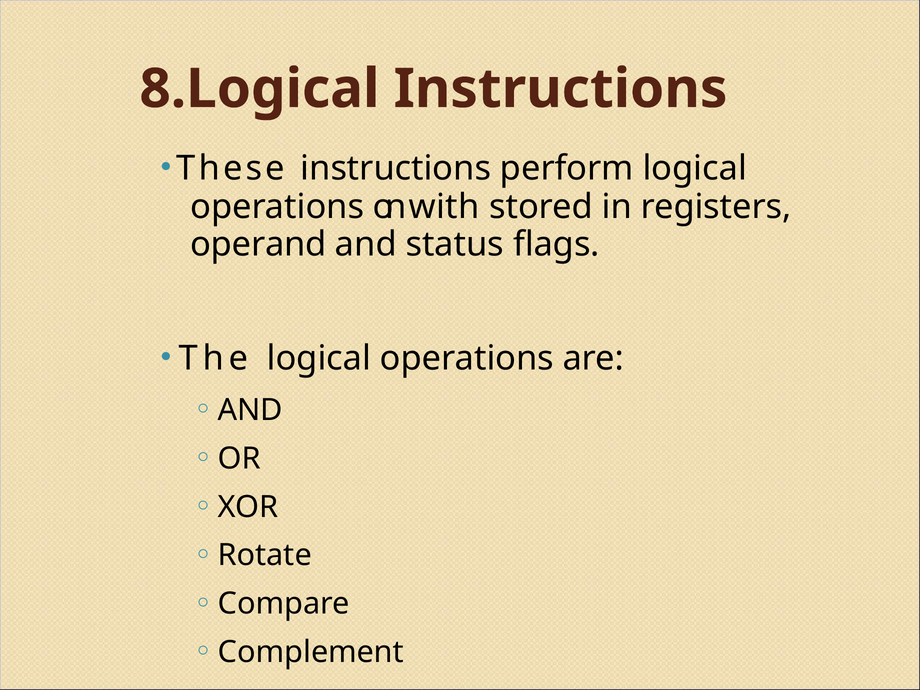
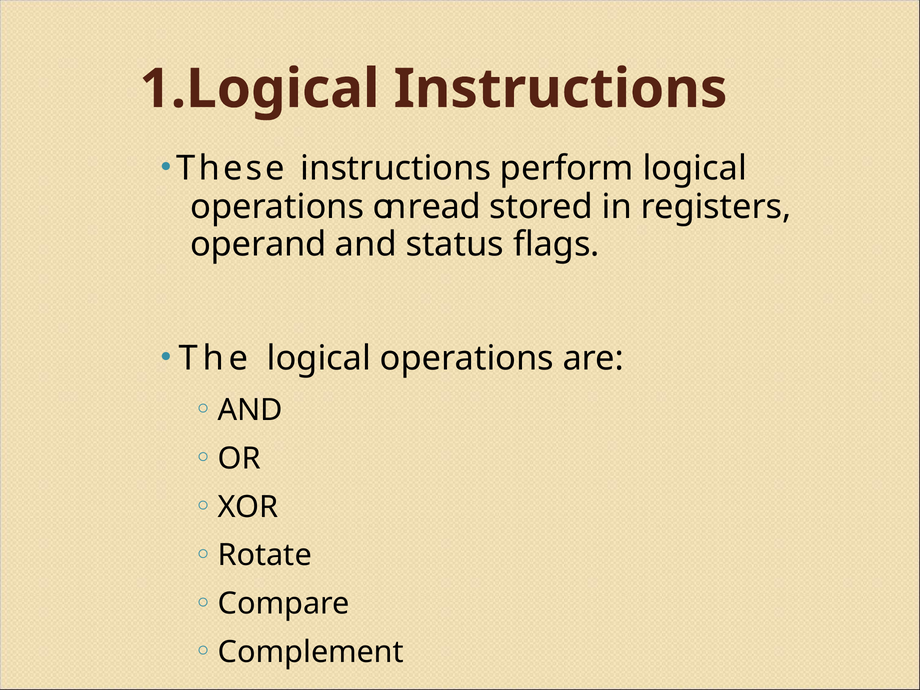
8.Logical: 8.Logical -> 1.Logical
with: with -> read
